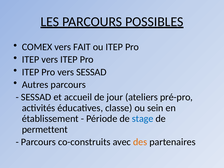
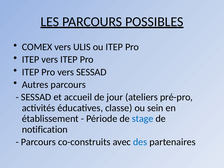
FAIT: FAIT -> ULIS
permettent: permettent -> notification
des colour: orange -> blue
